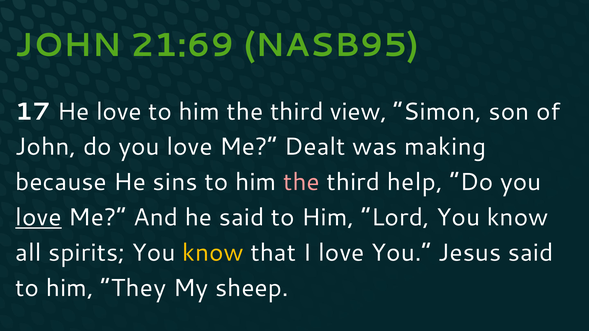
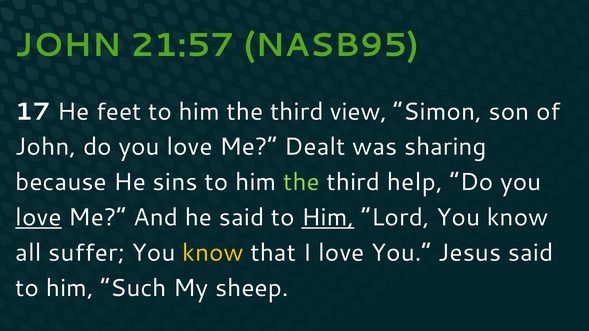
21:69: 21:69 -> 21:57
He love: love -> feet
making: making -> sharing
the at (301, 182) colour: pink -> light green
Him at (328, 218) underline: none -> present
spirits: spirits -> suffer
They: They -> Such
